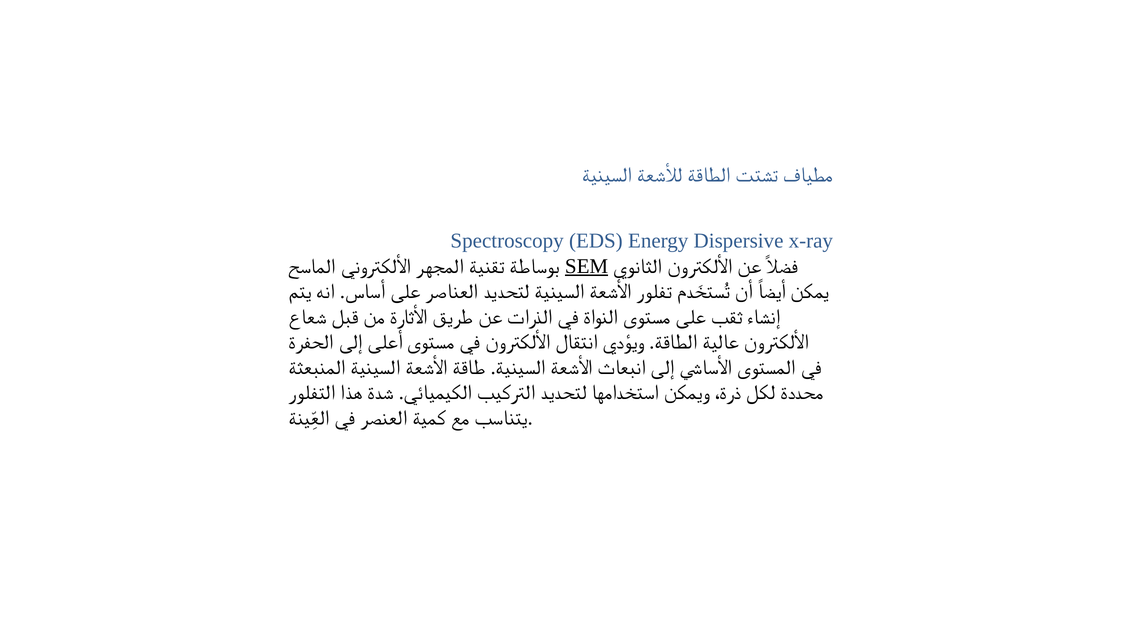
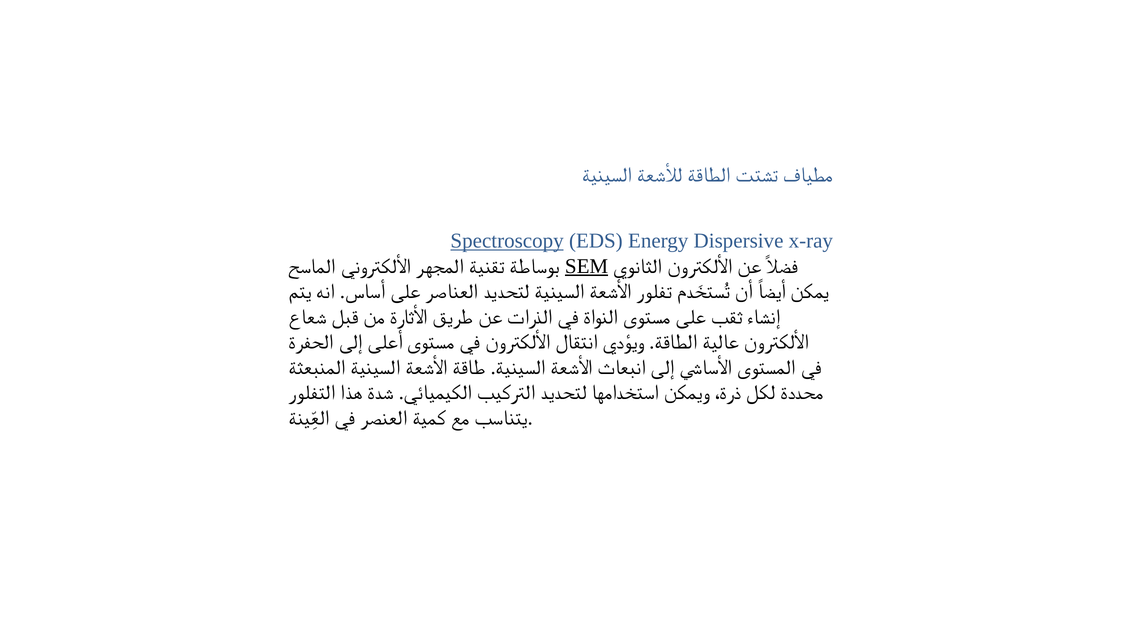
Spectroscopy underline: none -> present
